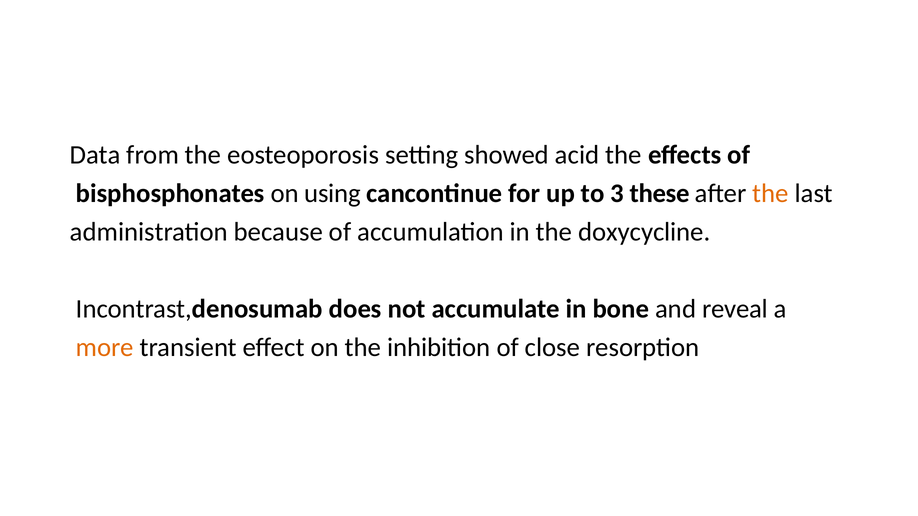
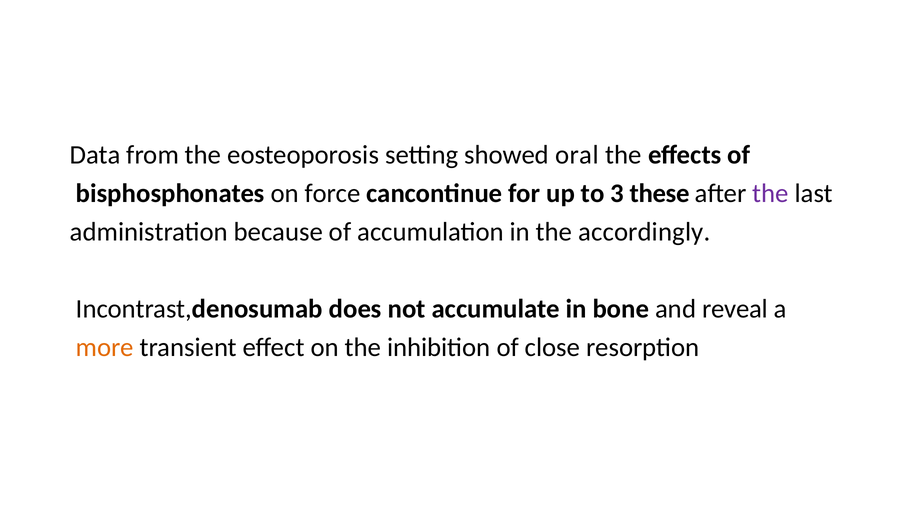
acid: acid -> oral
using: using -> force
the at (771, 194) colour: orange -> purple
doxycycline: doxycycline -> accordingly
